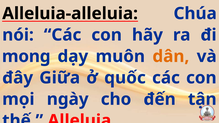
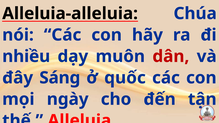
mong: mong -> nhiều
dân colour: orange -> red
Giữa: Giữa -> Sáng
